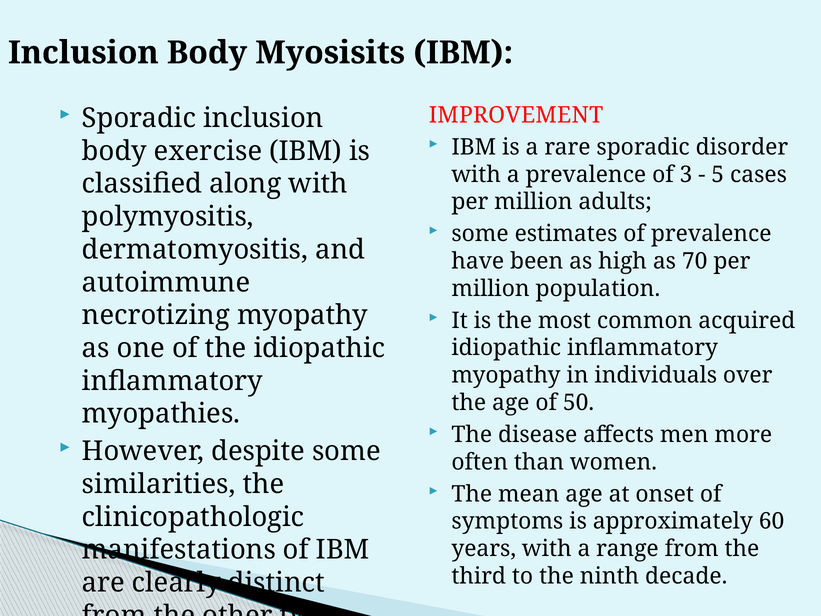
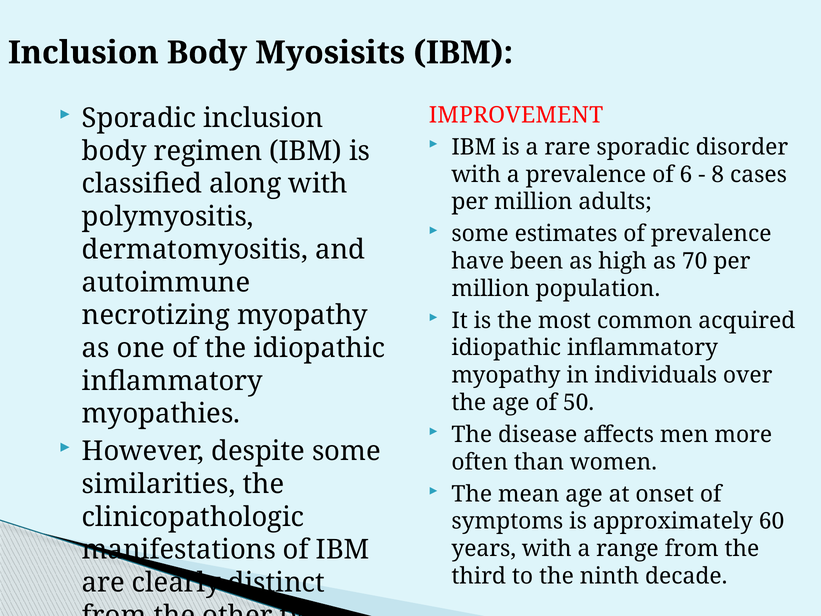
exercise: exercise -> regimen
3: 3 -> 6
5: 5 -> 8
